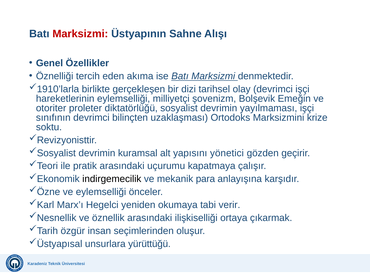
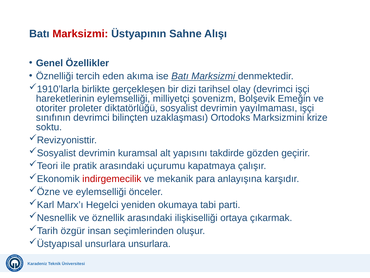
yönetici: yönetici -> takdirde
indirgemecilik colour: black -> red
verir: verir -> parti
unsurlara yürüttüğü: yürüttüğü -> unsurlara
